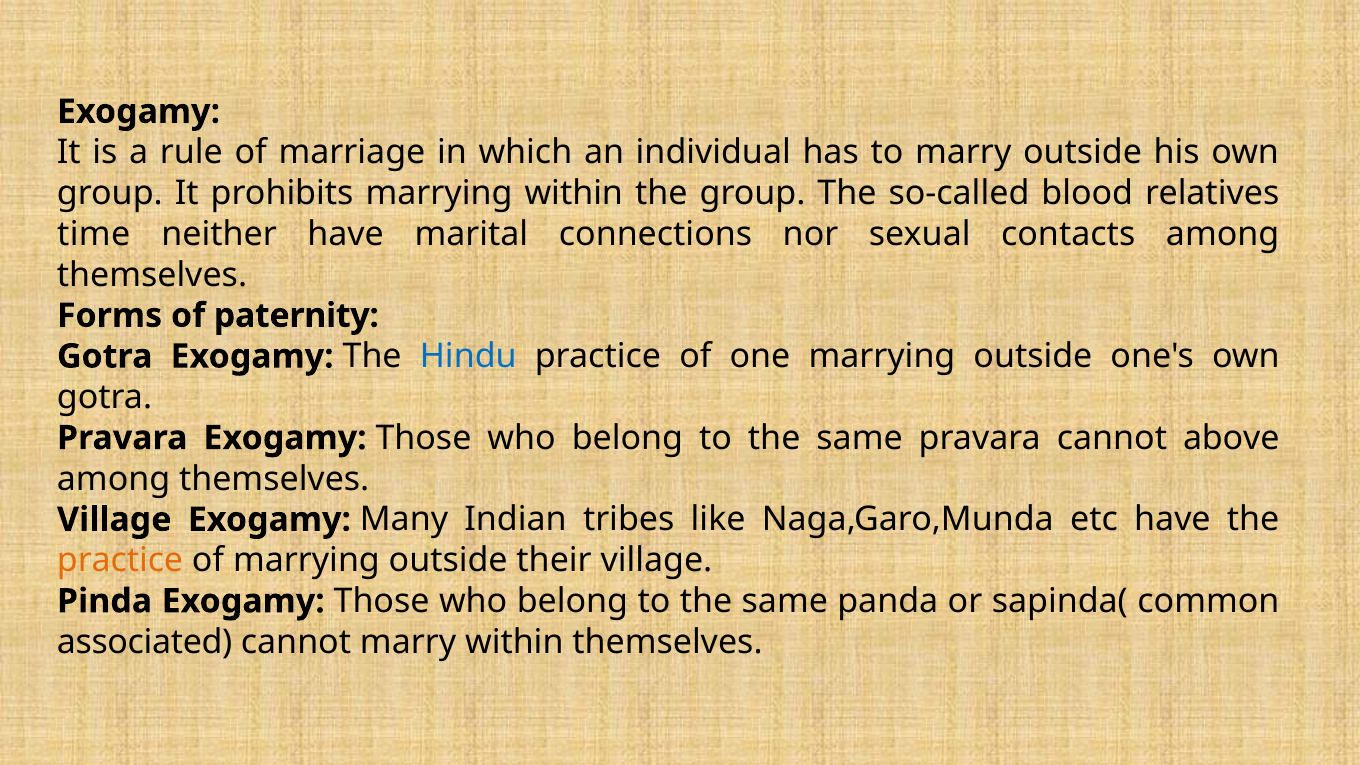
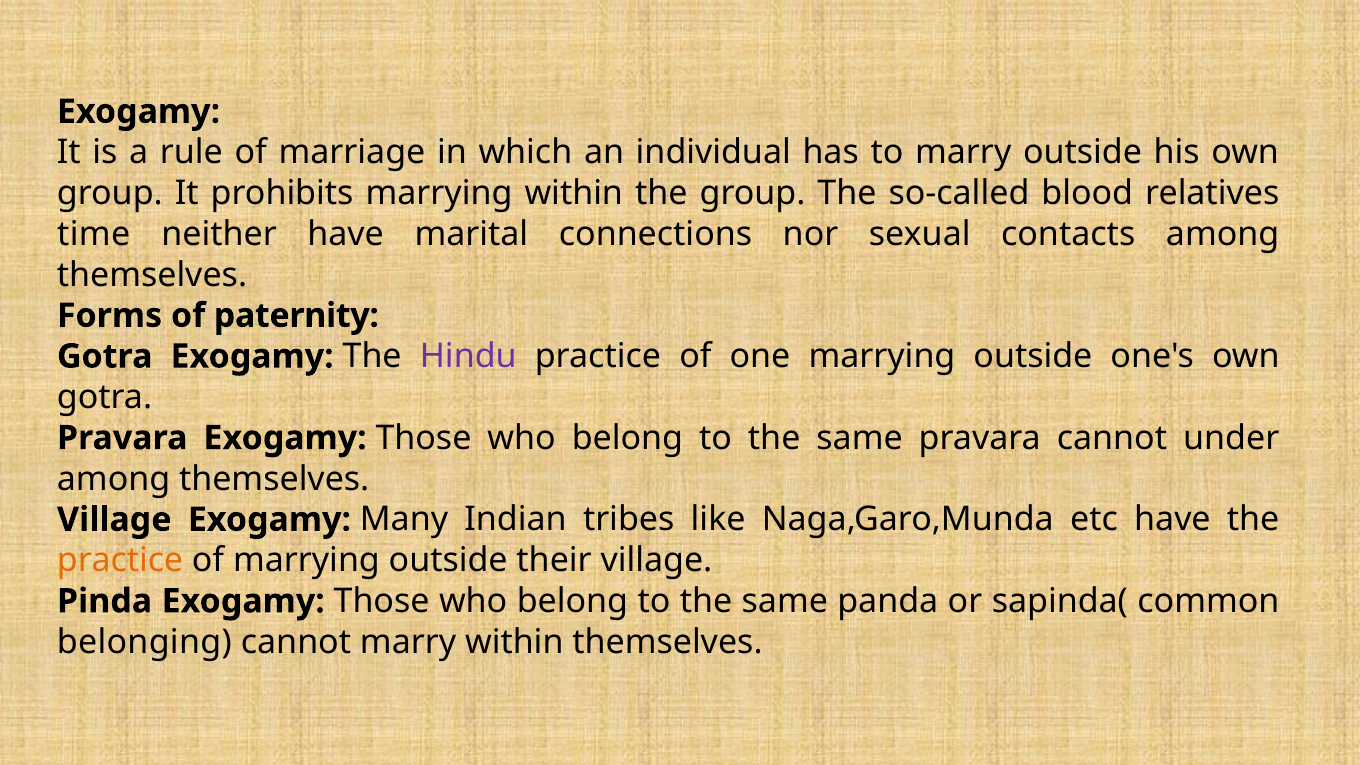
Hindu colour: blue -> purple
above: above -> under
associated: associated -> belonging
